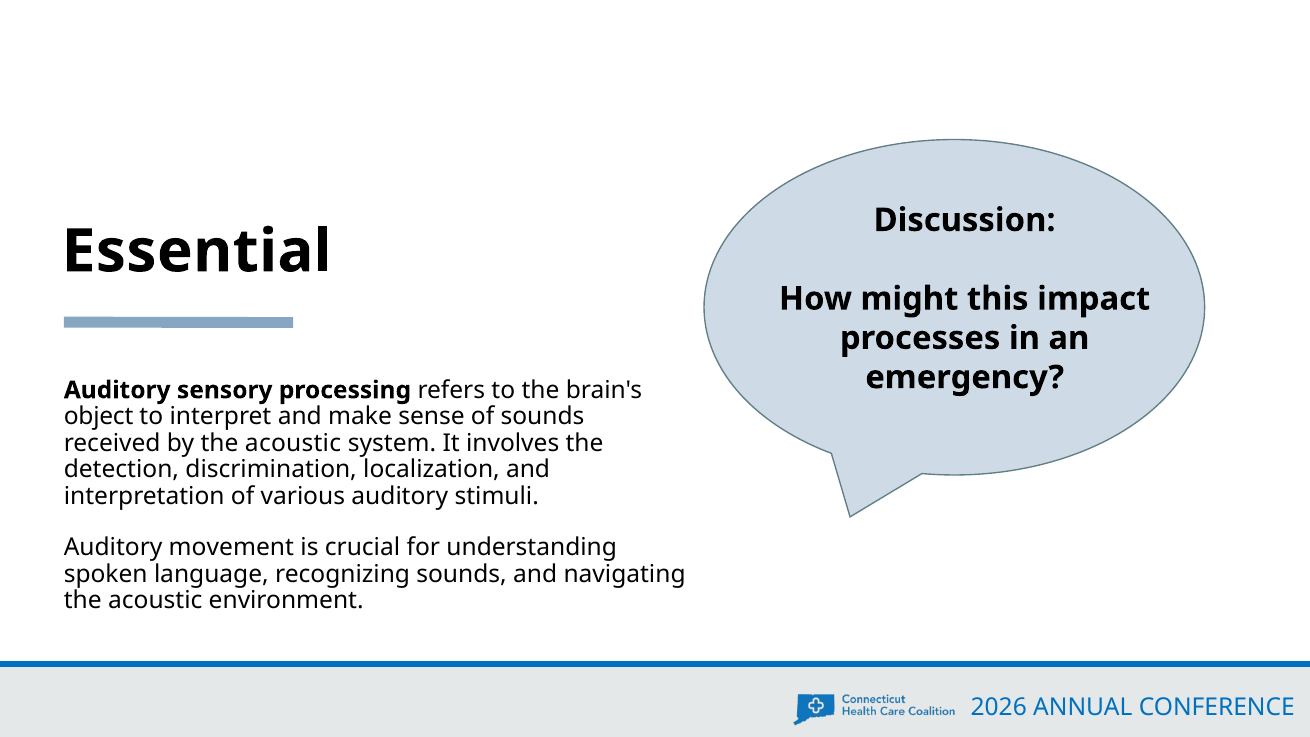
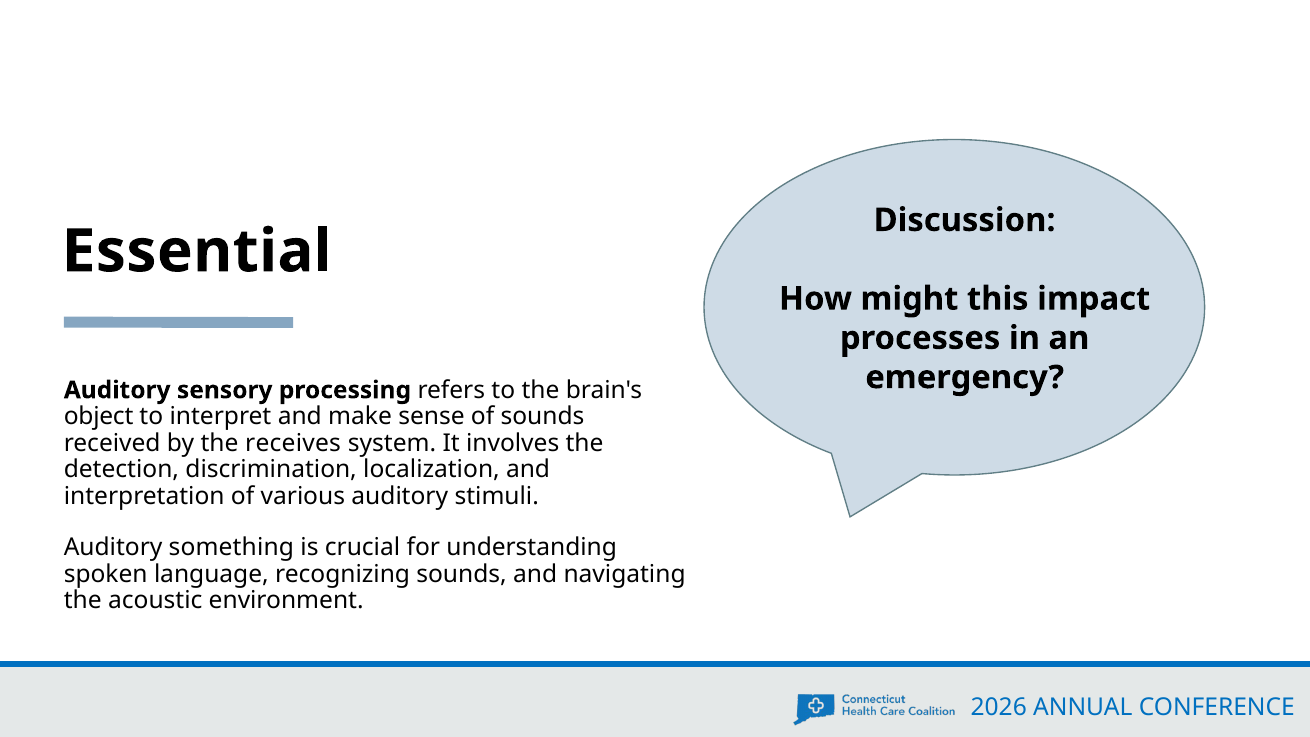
by the acoustic: acoustic -> receives
movement: movement -> something
